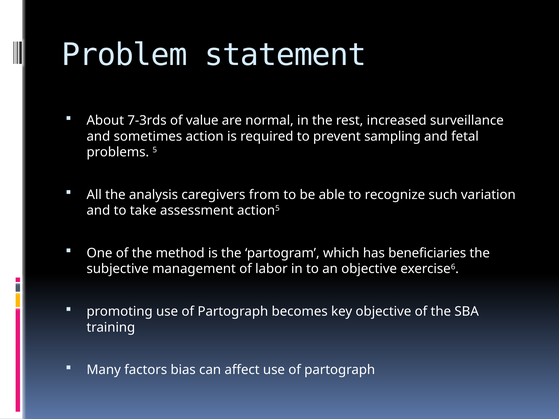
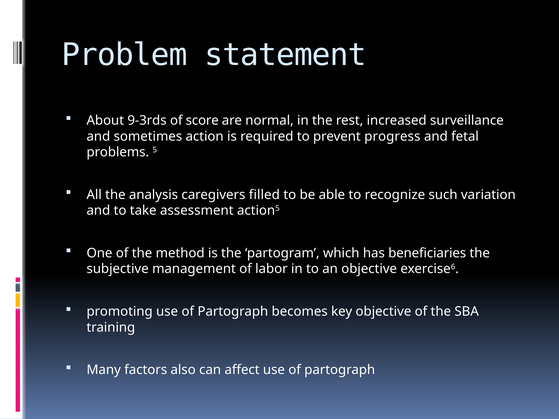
7-3rds: 7-3rds -> 9-3rds
value: value -> score
sampling: sampling -> progress
from: from -> filled
bias: bias -> also
